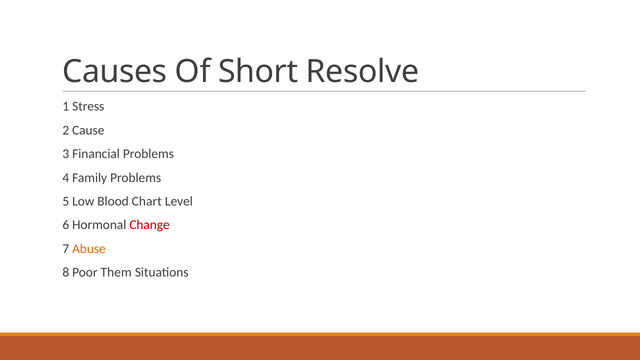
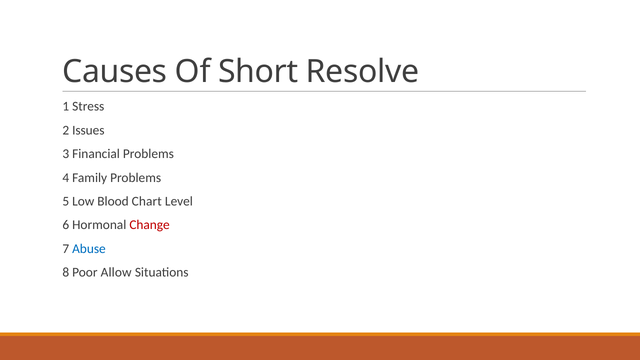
Cause: Cause -> Issues
Abuse colour: orange -> blue
Them: Them -> Allow
